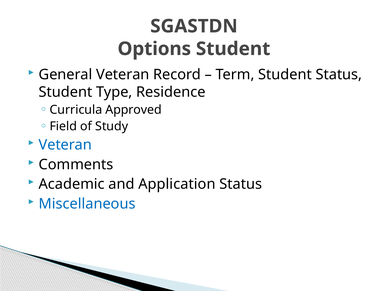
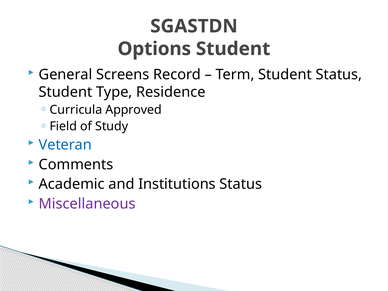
General Veteran: Veteran -> Screens
Application: Application -> Institutions
Miscellaneous colour: blue -> purple
